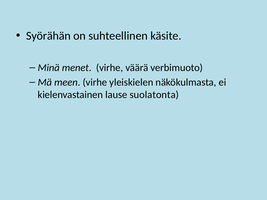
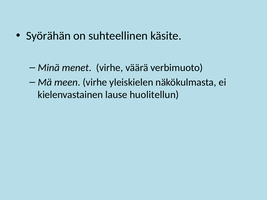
suolatonta: suolatonta -> huolitellun
